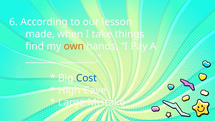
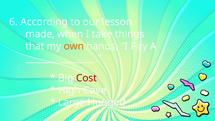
find: find -> that
Cost colour: blue -> red
Mistake: Mistake -> Hugged
